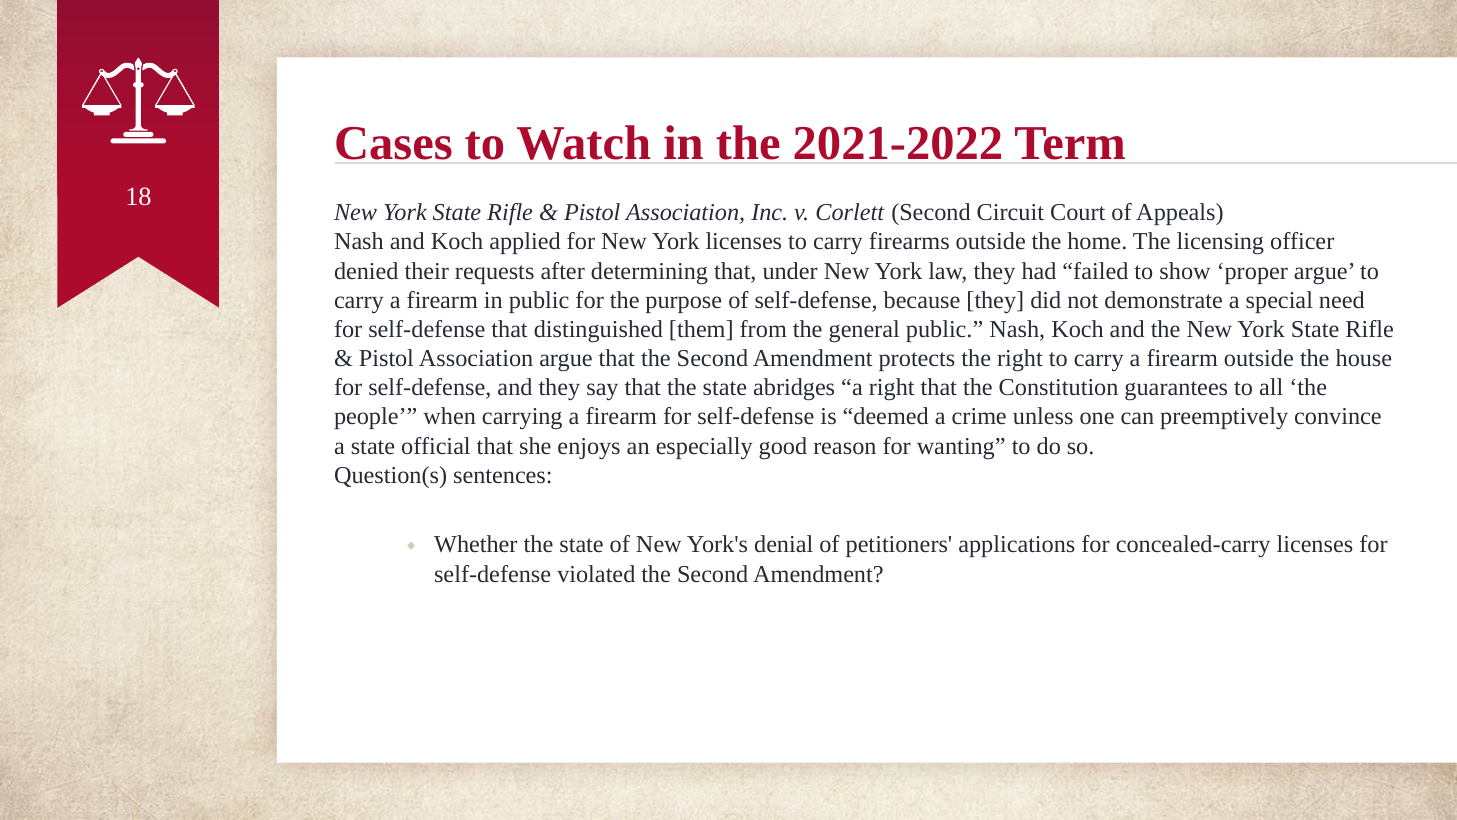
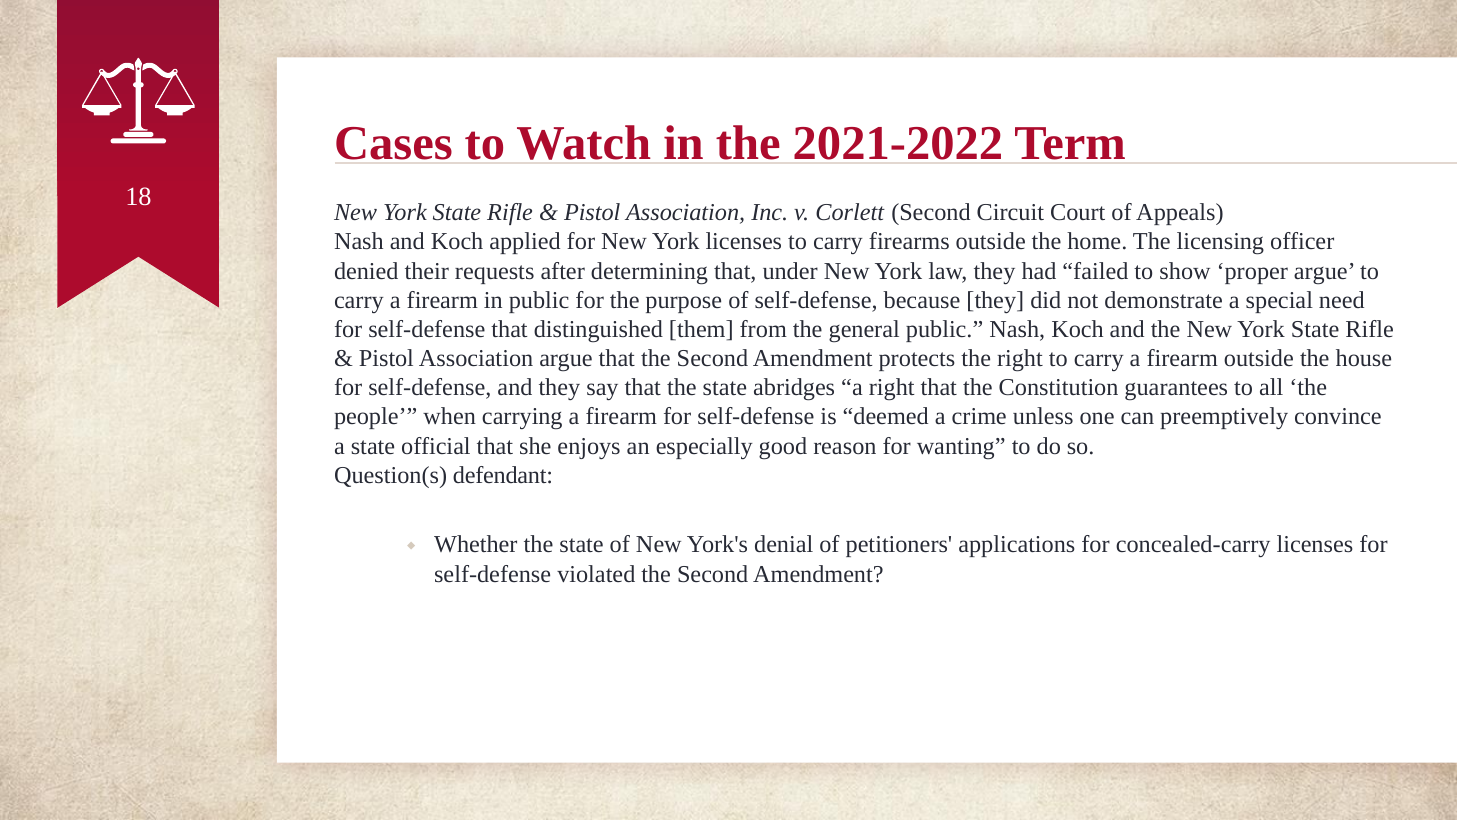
sentences: sentences -> defendant
